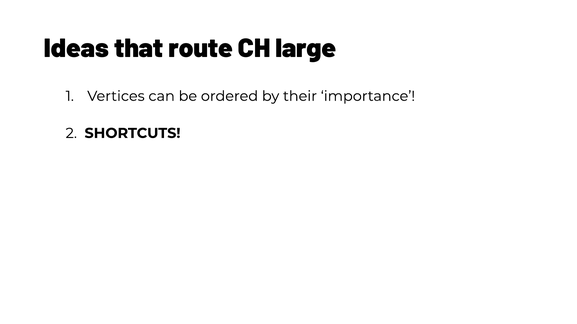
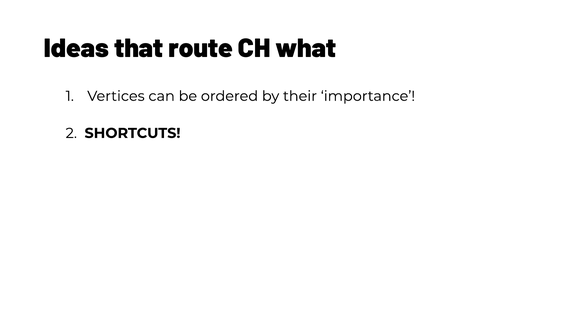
large: large -> what
